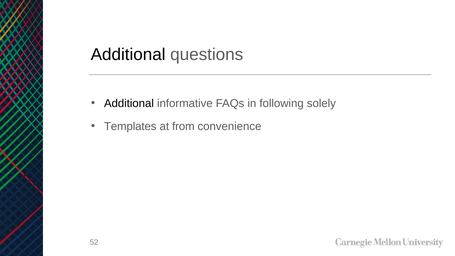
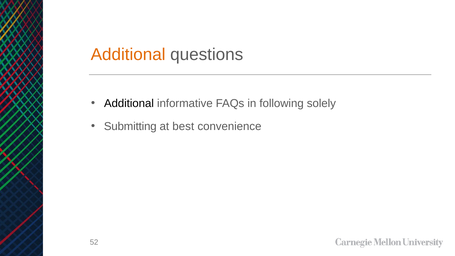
Additional at (128, 54) colour: black -> orange
Templates: Templates -> Submitting
from: from -> best
